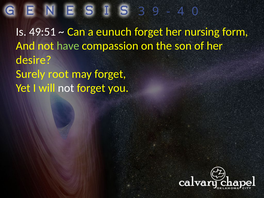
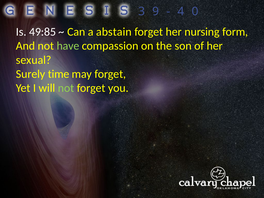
49:51: 49:51 -> 49:85
eunuch: eunuch -> abstain
desire: desire -> sexual
root: root -> time
not at (66, 88) colour: white -> light green
